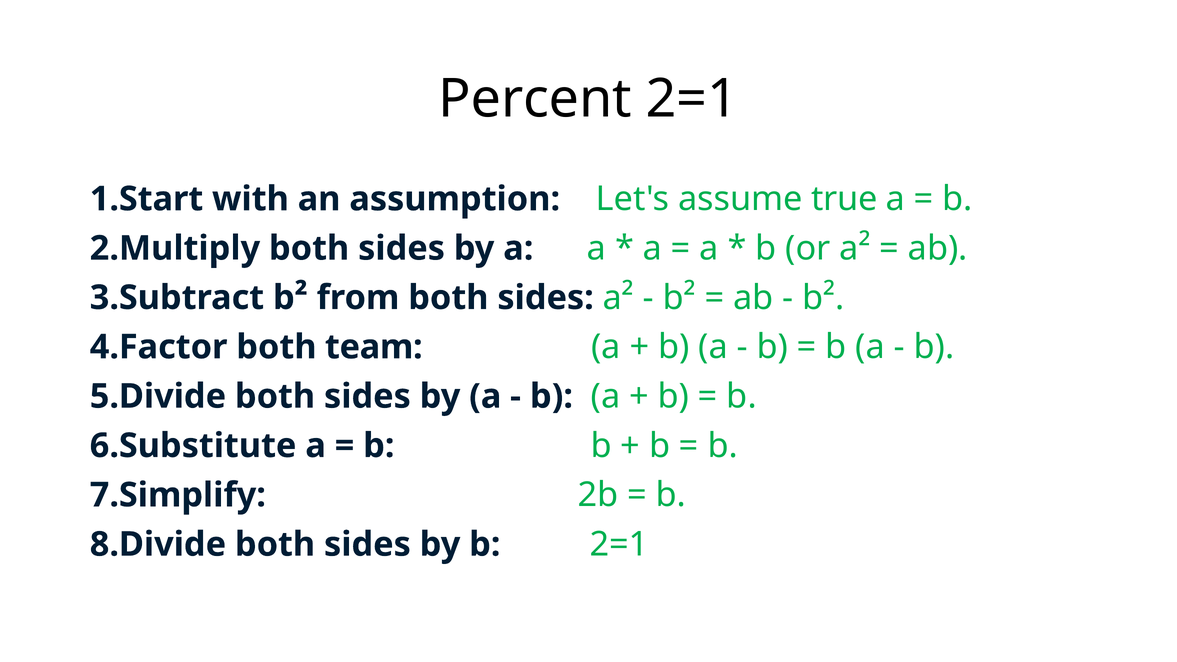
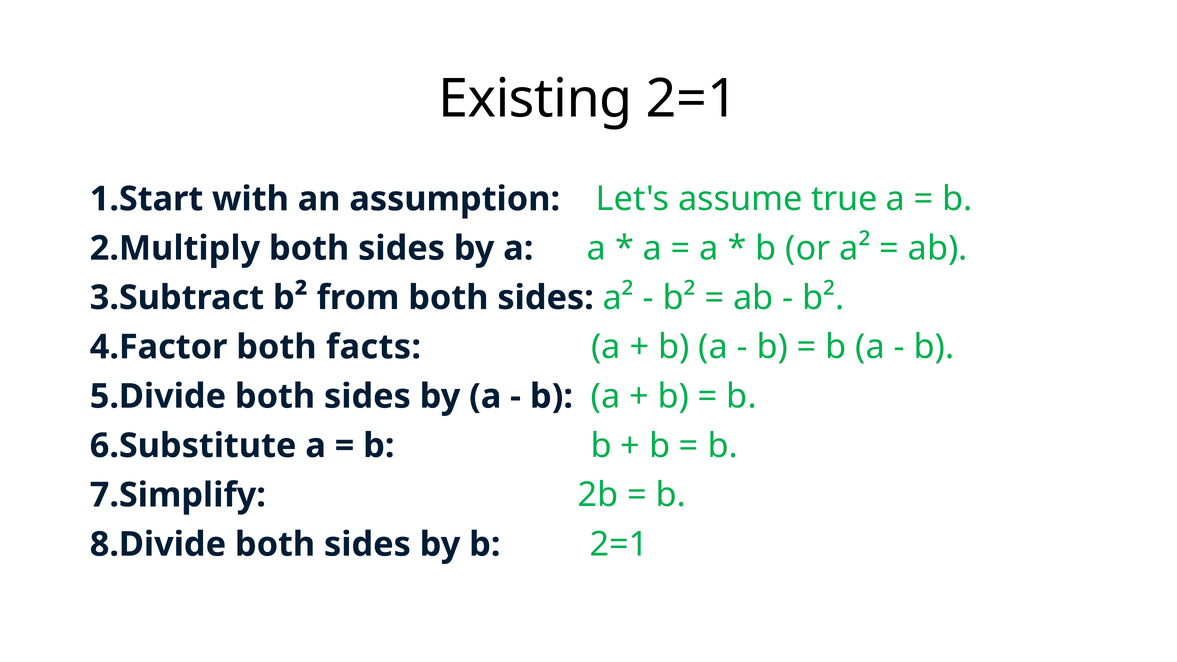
Percent: Percent -> Existing
team: team -> facts
